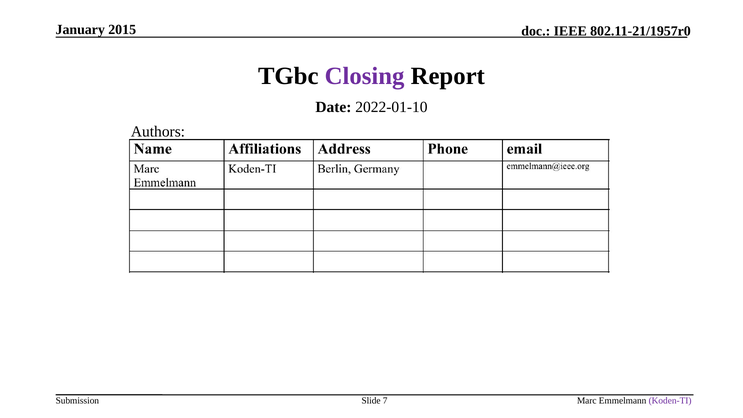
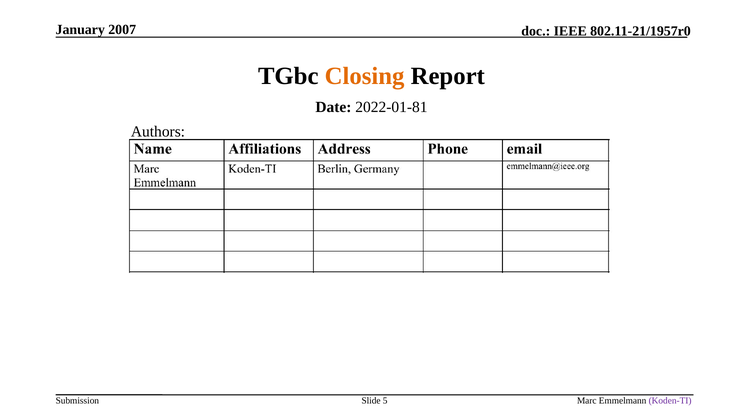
2015: 2015 -> 2007
Closing colour: purple -> orange
2022-01-10: 2022-01-10 -> 2022-01-81
7: 7 -> 5
